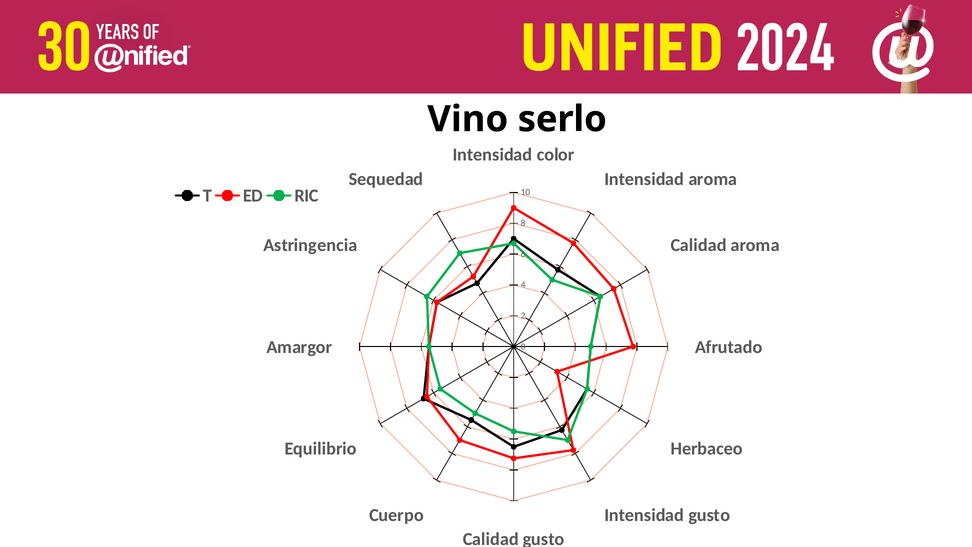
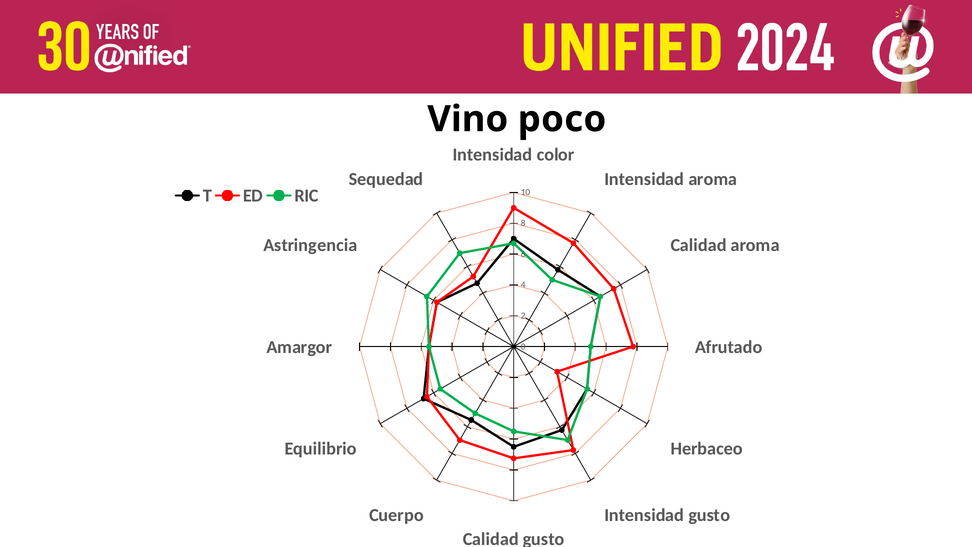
serlo: serlo -> poco
